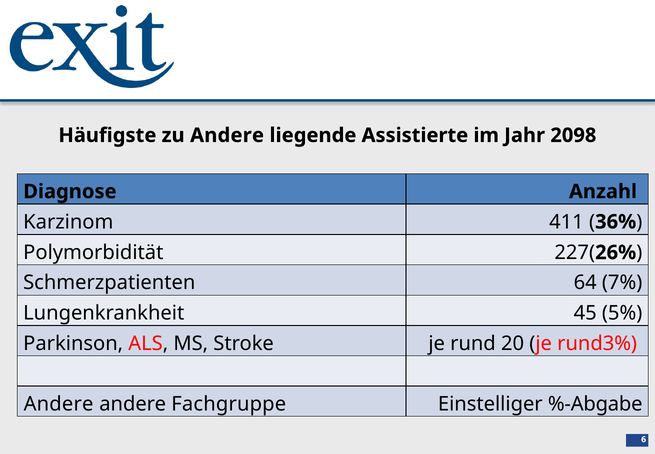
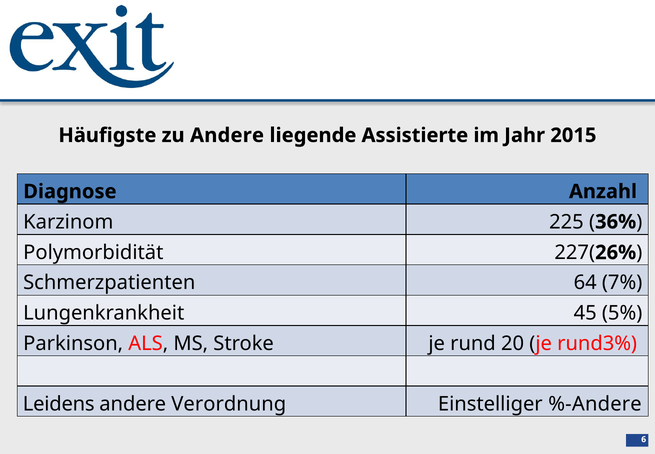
2098: 2098 -> 2015
411: 411 -> 225
Andere at (59, 404): Andere -> Leidens
Fachgruppe: Fachgruppe -> Verordnung
%-Abgabe: %-Abgabe -> %-Andere
